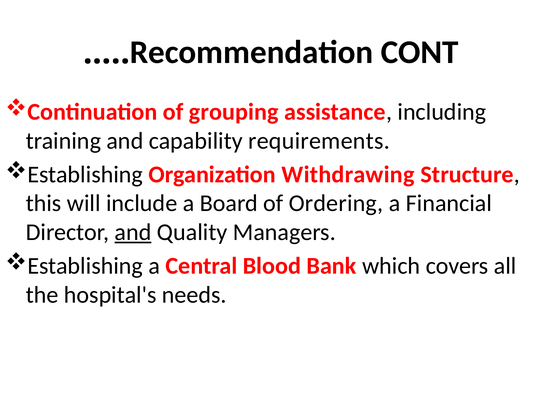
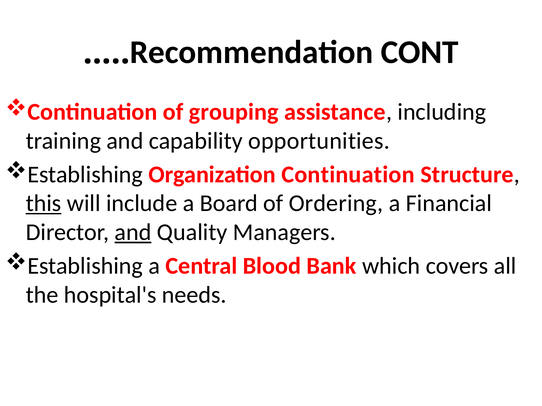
requirements: requirements -> opportunities
Organization Withdrawing: Withdrawing -> Continuation
this underline: none -> present
